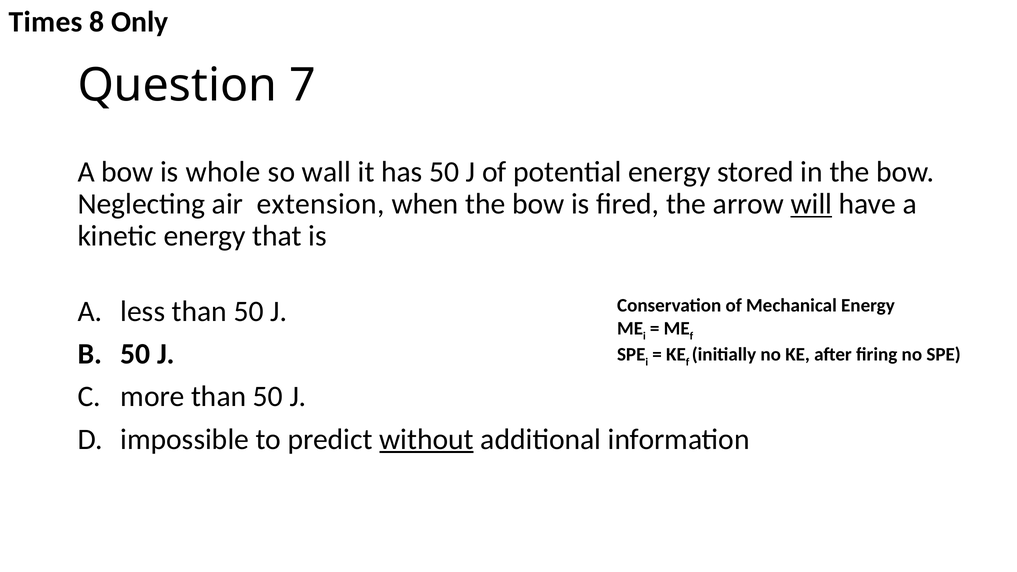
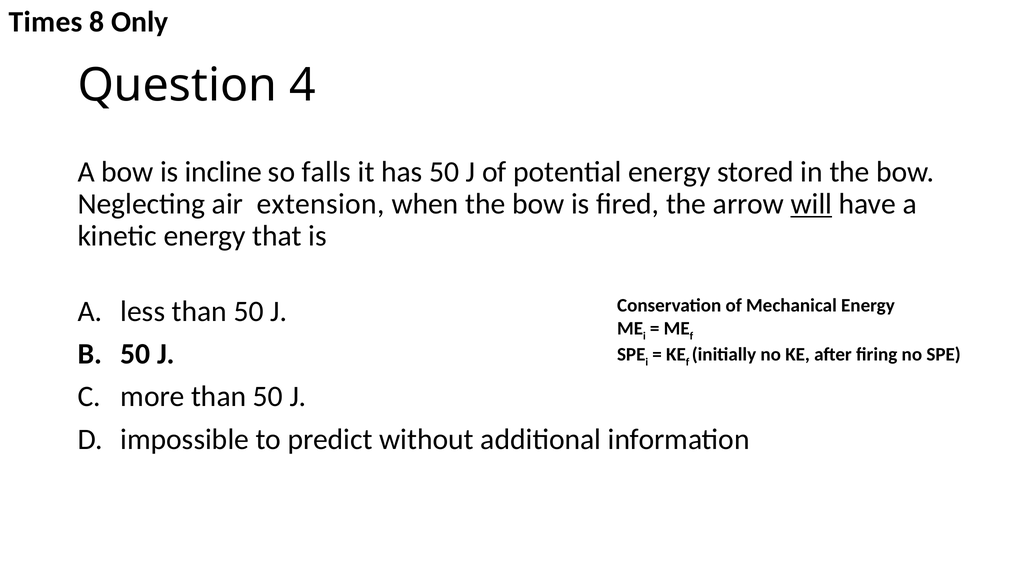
7: 7 -> 4
whole: whole -> incline
wall: wall -> falls
without underline: present -> none
